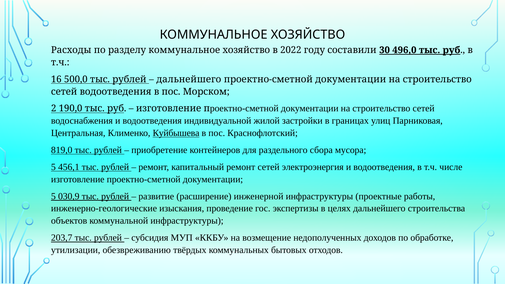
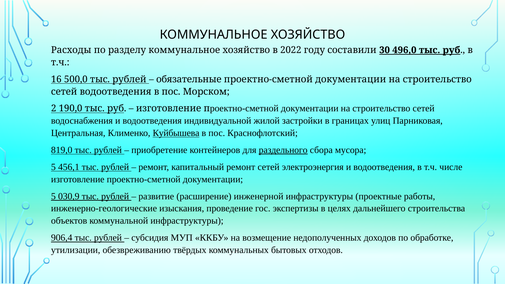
дальнейшего at (189, 79): дальнейшего -> обязательные
раздельного underline: none -> present
203,7: 203,7 -> 906,4
